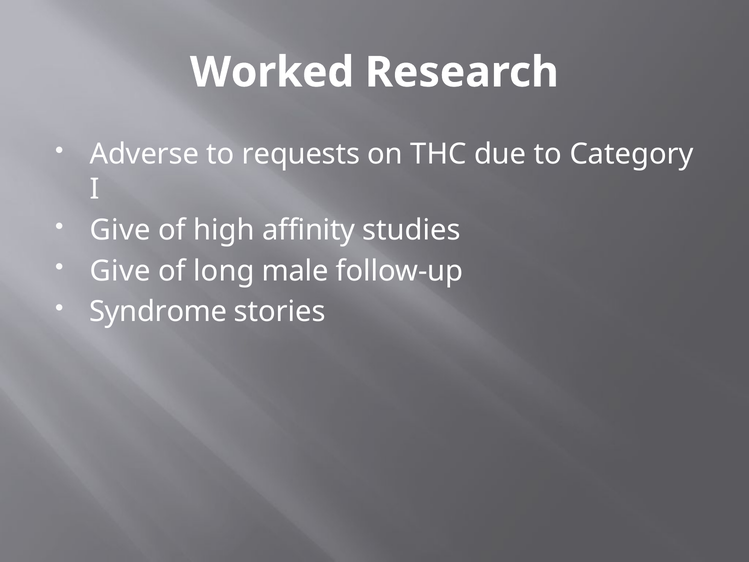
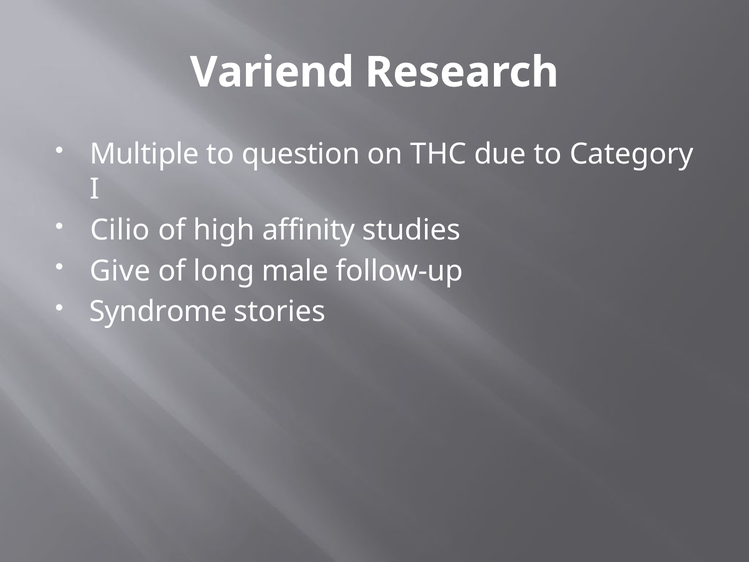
Worked: Worked -> Variend
Adverse: Adverse -> Multiple
requests: requests -> question
Give at (120, 230): Give -> Cilio
